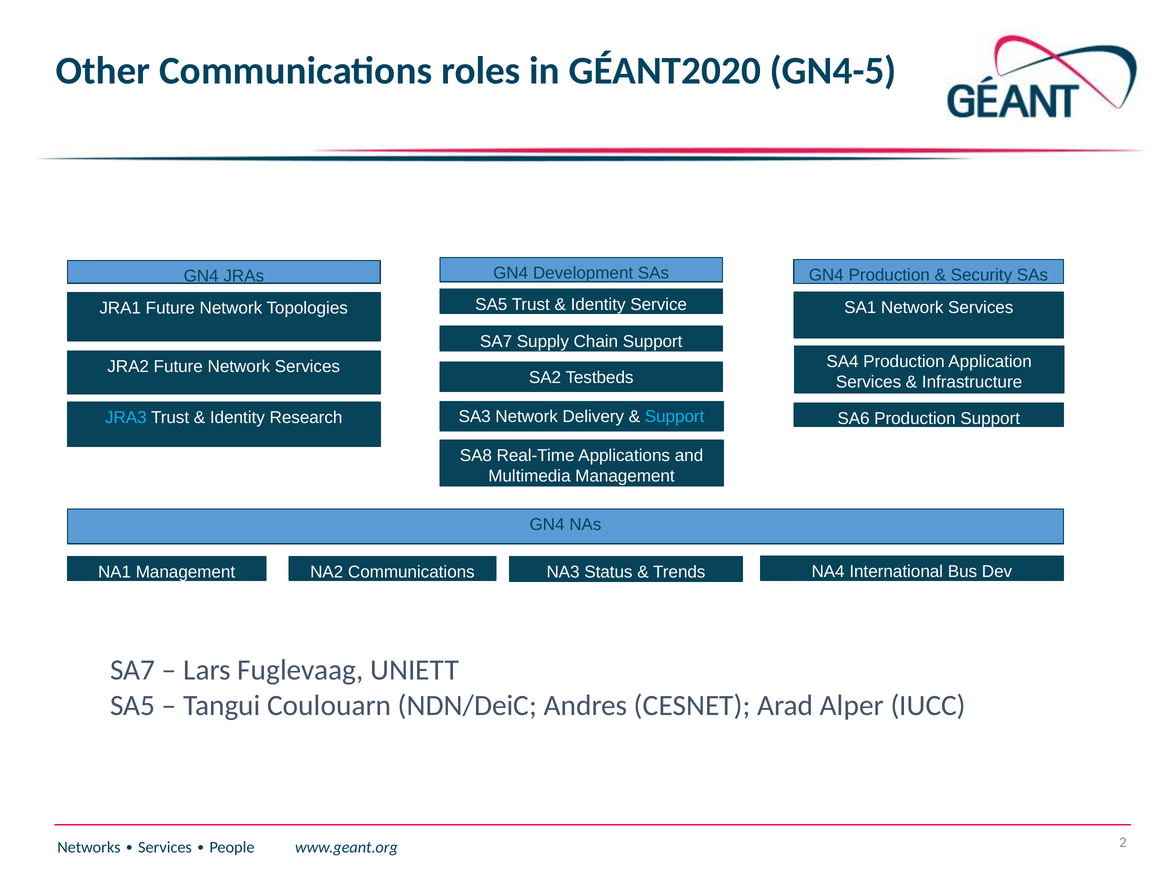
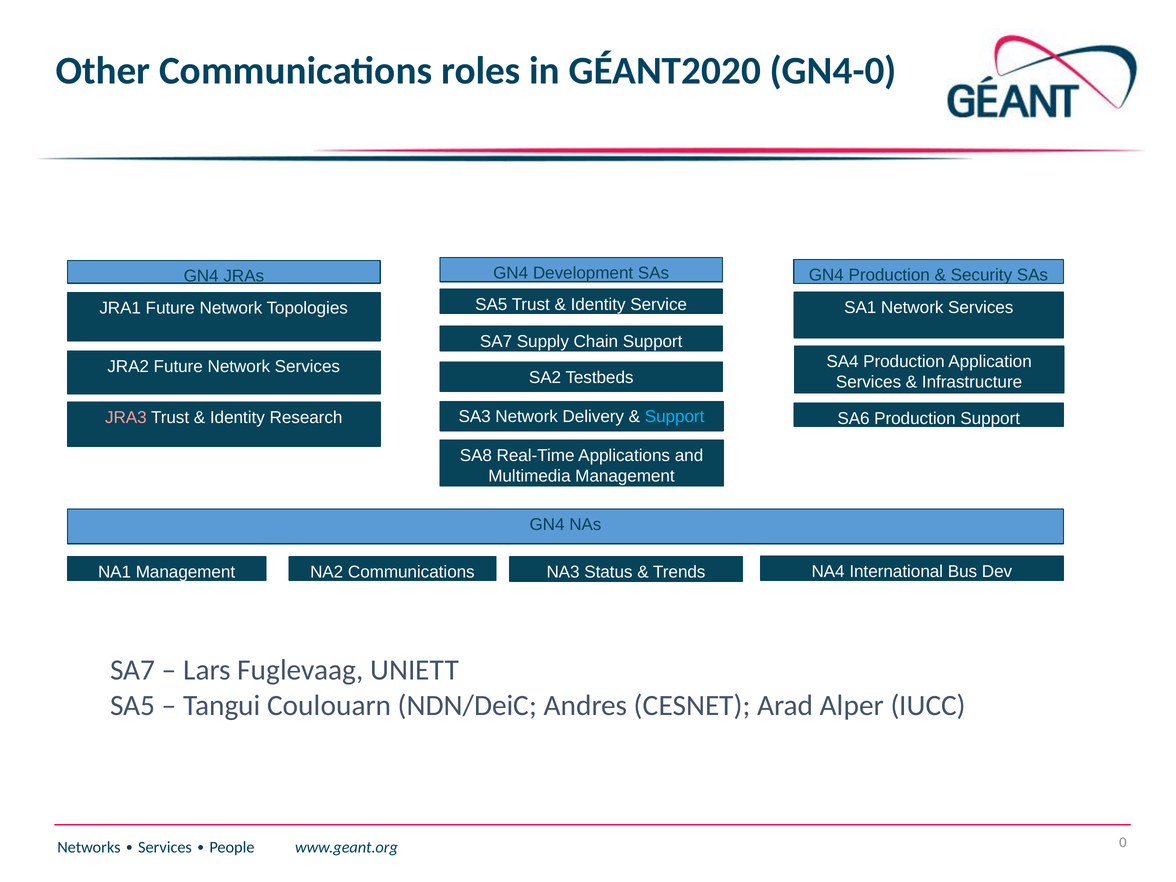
GN4-5: GN4-5 -> GN4-0
JRA3 colour: light blue -> pink
2: 2 -> 0
